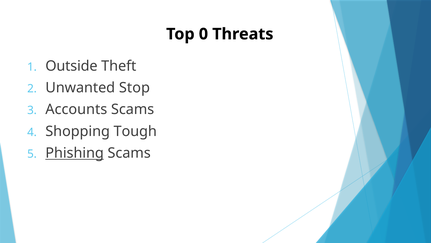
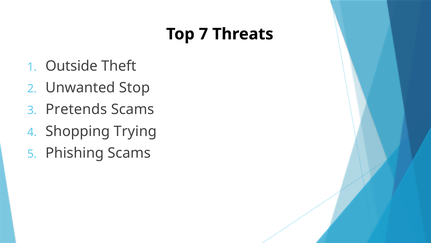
0: 0 -> 7
Accounts: Accounts -> Pretends
Tough: Tough -> Trying
Phishing underline: present -> none
